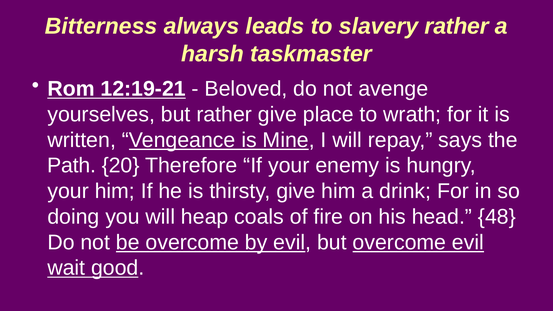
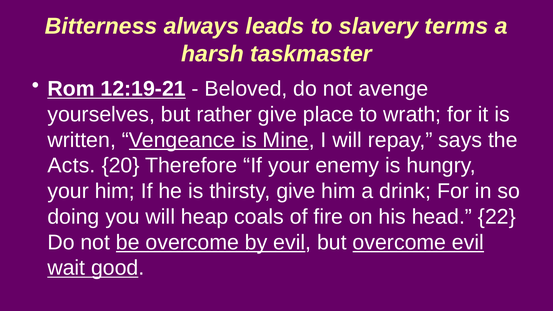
slavery rather: rather -> terms
Path: Path -> Acts
48: 48 -> 22
